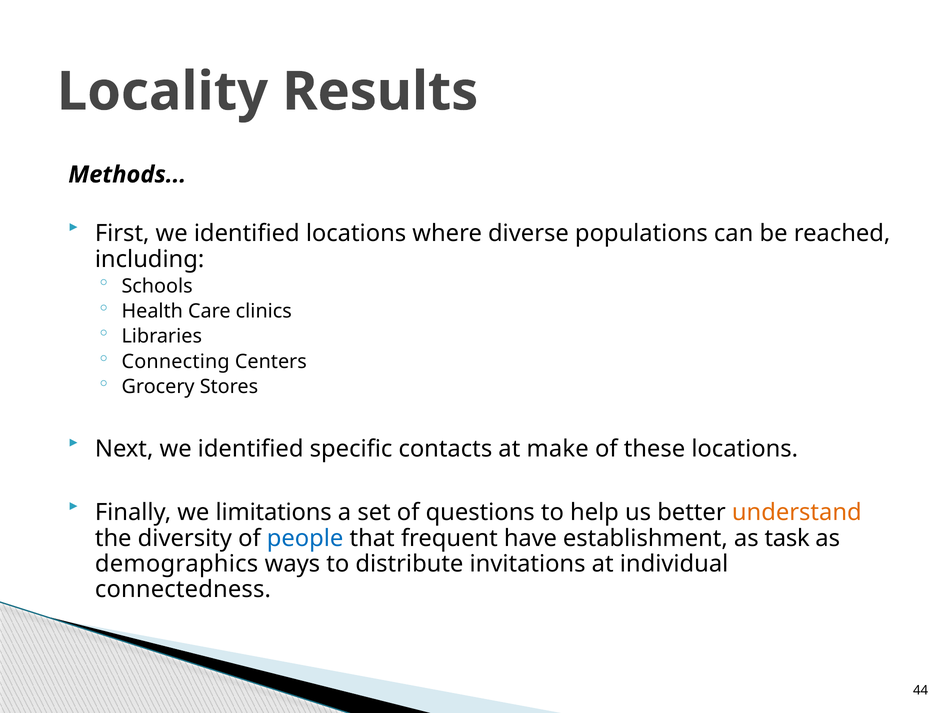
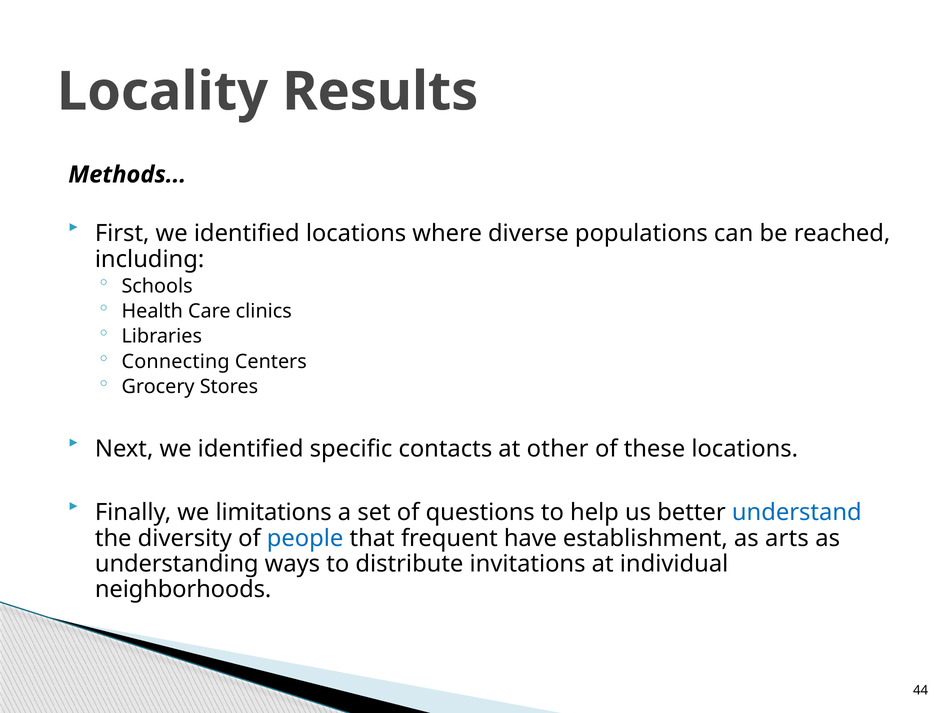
make: make -> other
understand colour: orange -> blue
task: task -> arts
demographics: demographics -> understanding
connectedness: connectedness -> neighborhoods
